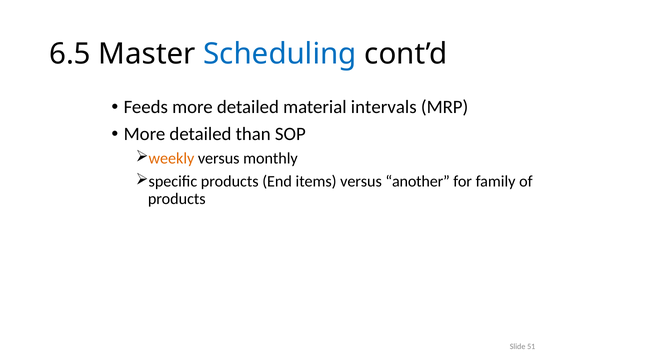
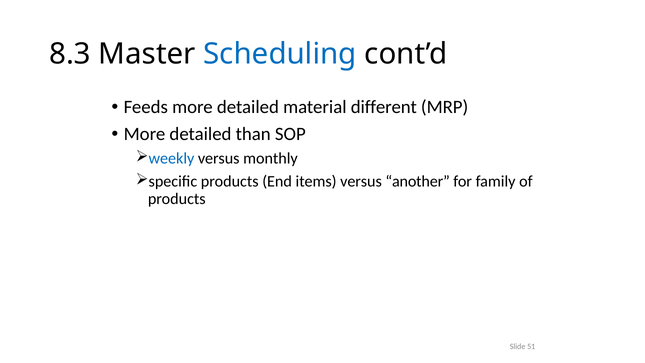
6.5: 6.5 -> 8.3
intervals: intervals -> different
weekly colour: orange -> blue
